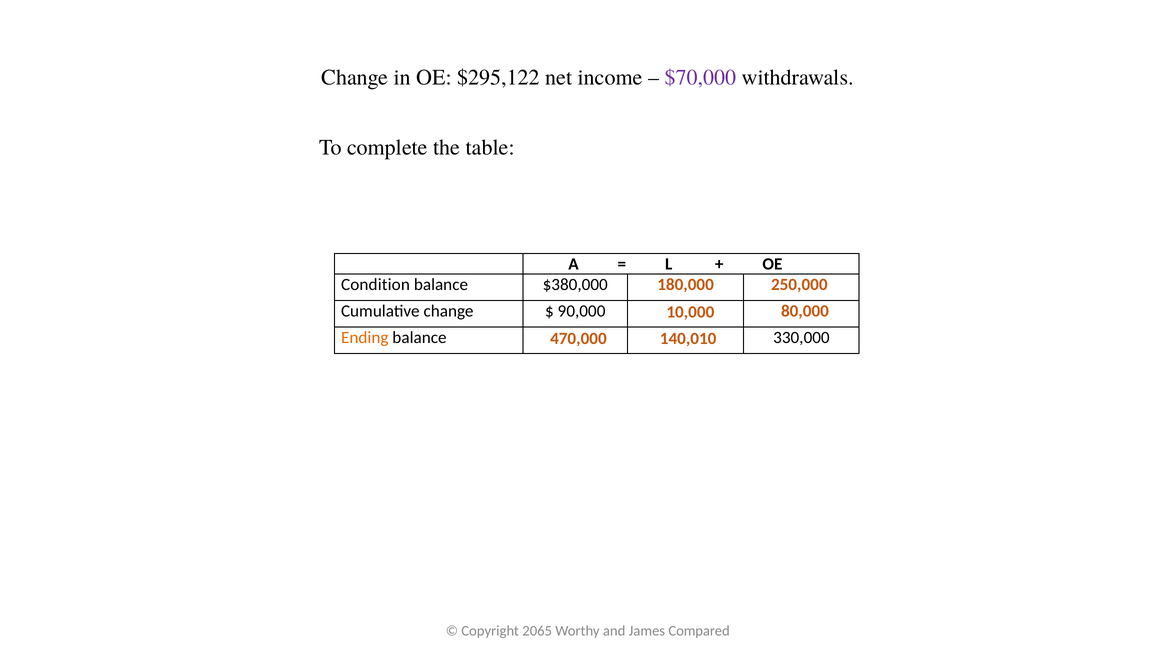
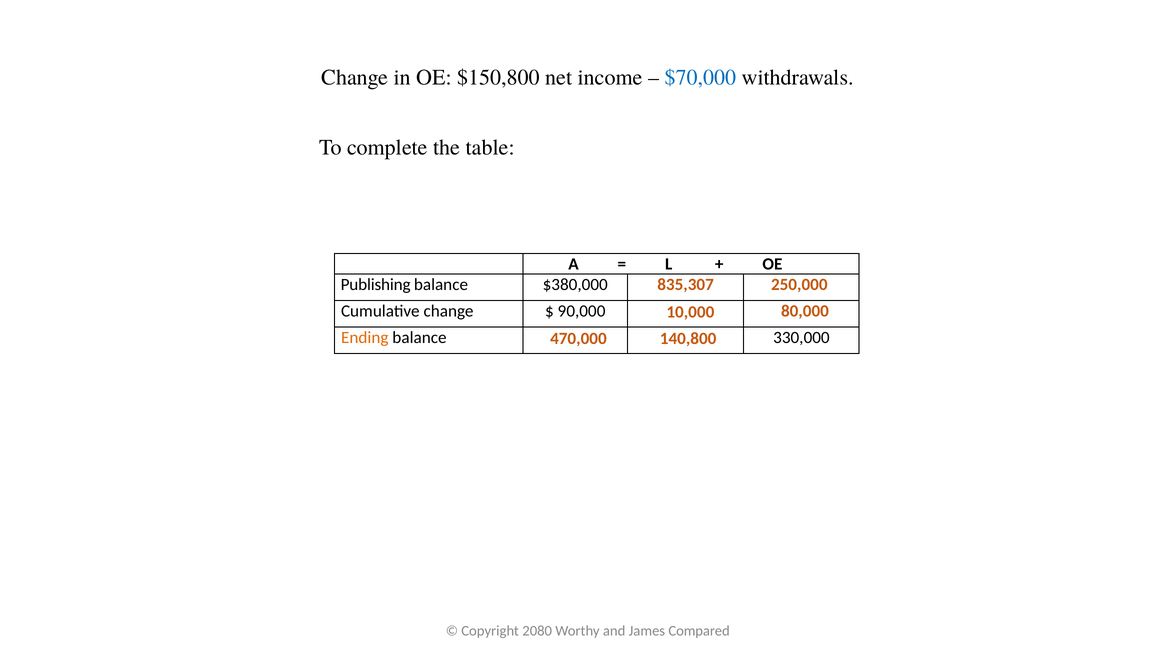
$295,122: $295,122 -> $150,800
$70,000 colour: purple -> blue
Condition: Condition -> Publishing
180,000: 180,000 -> 835,307
140,010: 140,010 -> 140,800
2065: 2065 -> 2080
